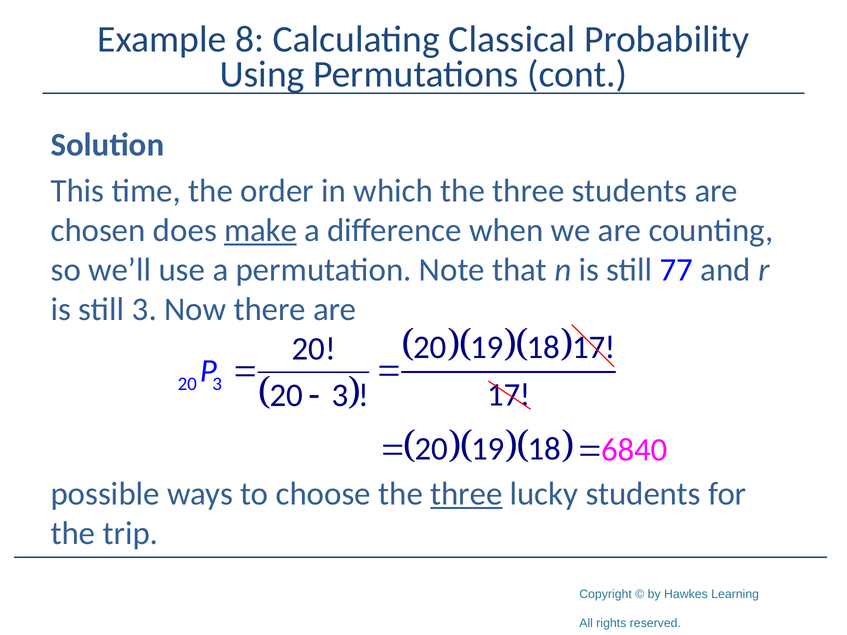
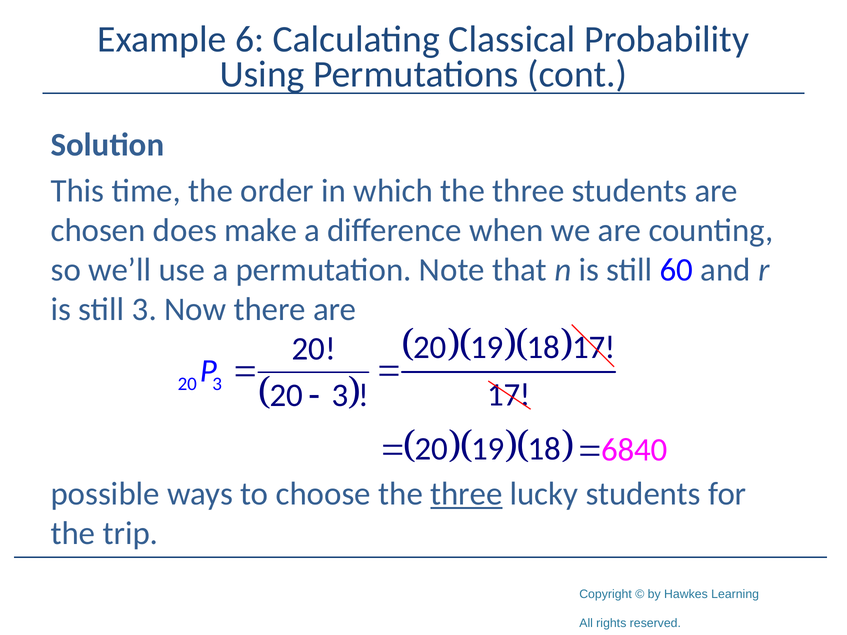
8: 8 -> 6
make underline: present -> none
77: 77 -> 60
